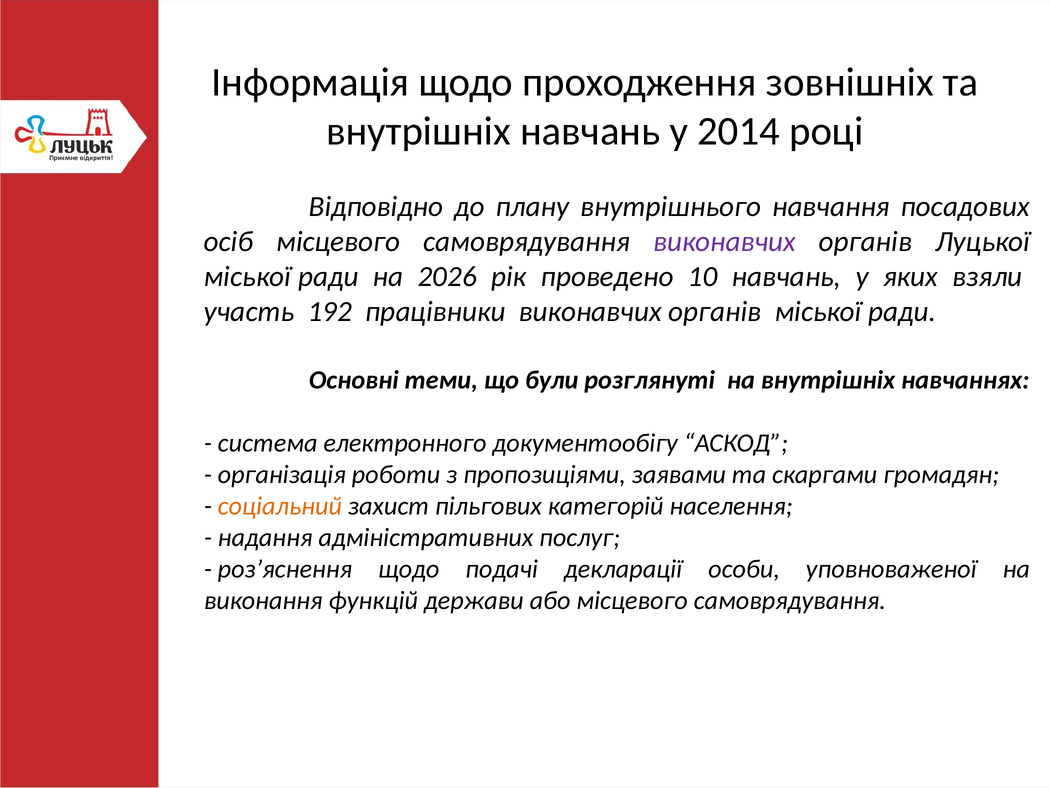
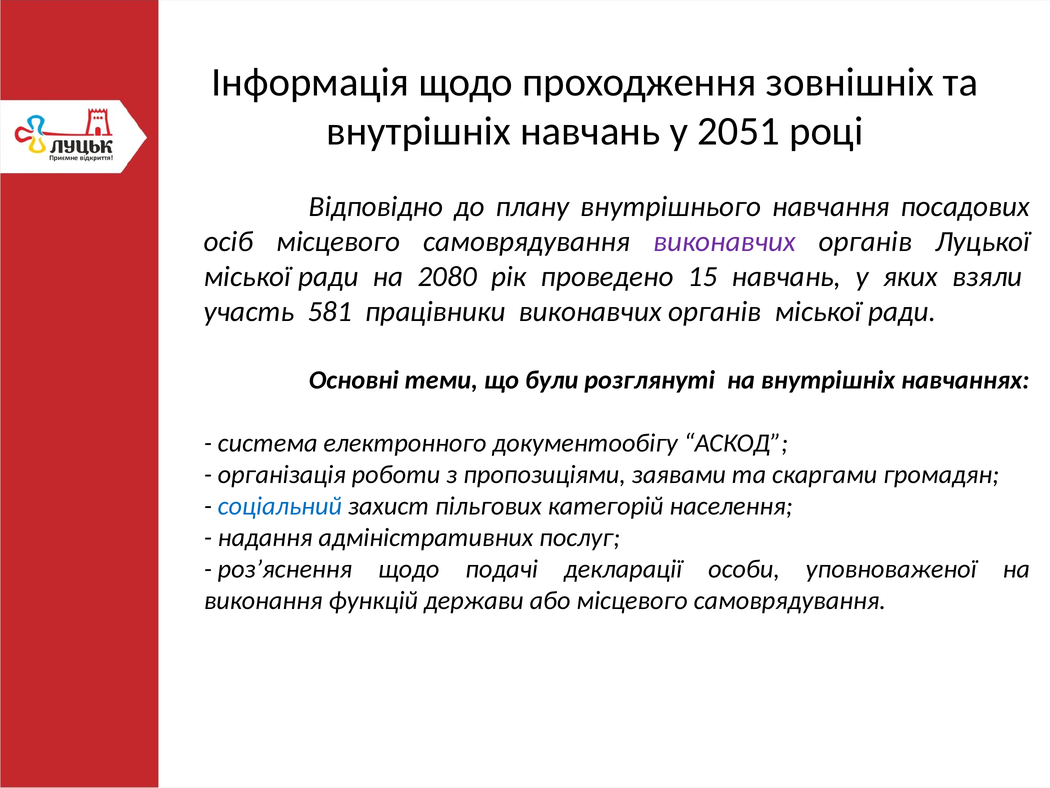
2014: 2014 -> 2051
2026: 2026 -> 2080
10: 10 -> 15
192: 192 -> 581
соціальний colour: orange -> blue
